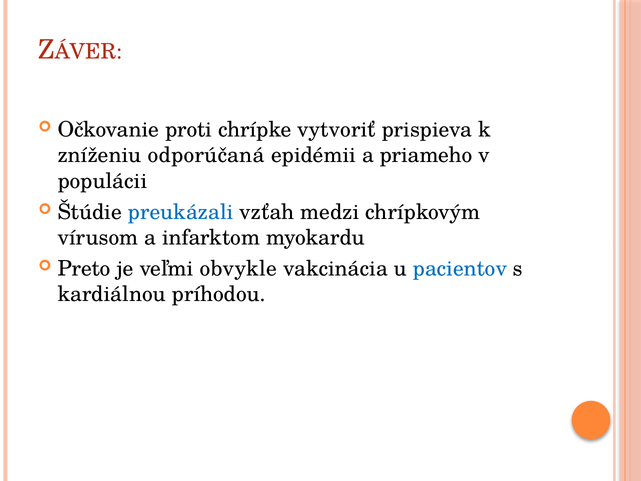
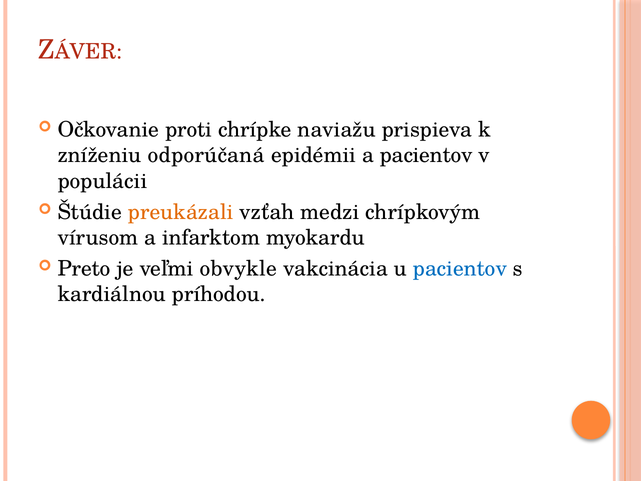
vytvoriť: vytvoriť -> naviažu
a priameho: priameho -> pacientov
preukázali colour: blue -> orange
